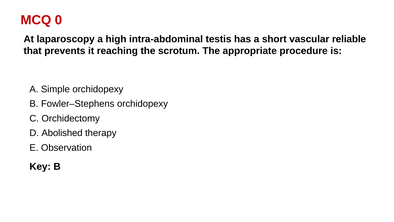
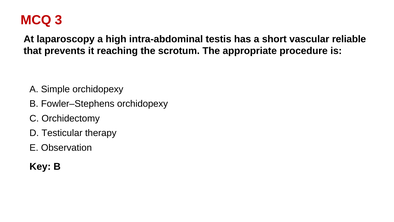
0: 0 -> 3
Abolished: Abolished -> Testicular
